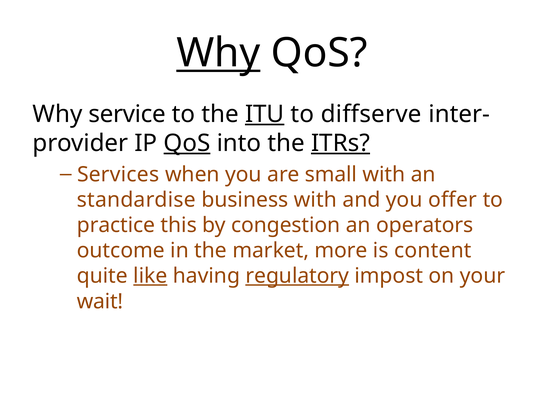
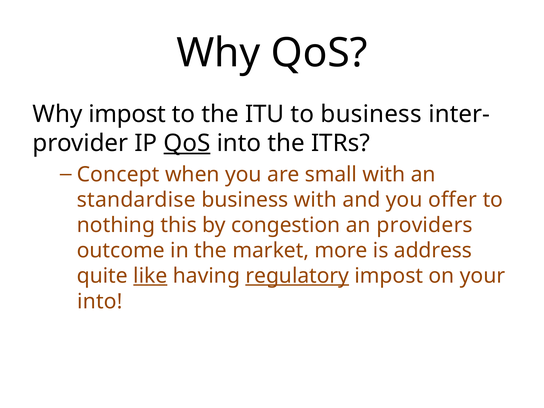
Why at (218, 53) underline: present -> none
Why service: service -> impost
ITU underline: present -> none
to diffserve: diffserve -> business
ITRs underline: present -> none
Services: Services -> Concept
practice: practice -> nothing
operators: operators -> providers
content: content -> address
wait at (100, 301): wait -> into
